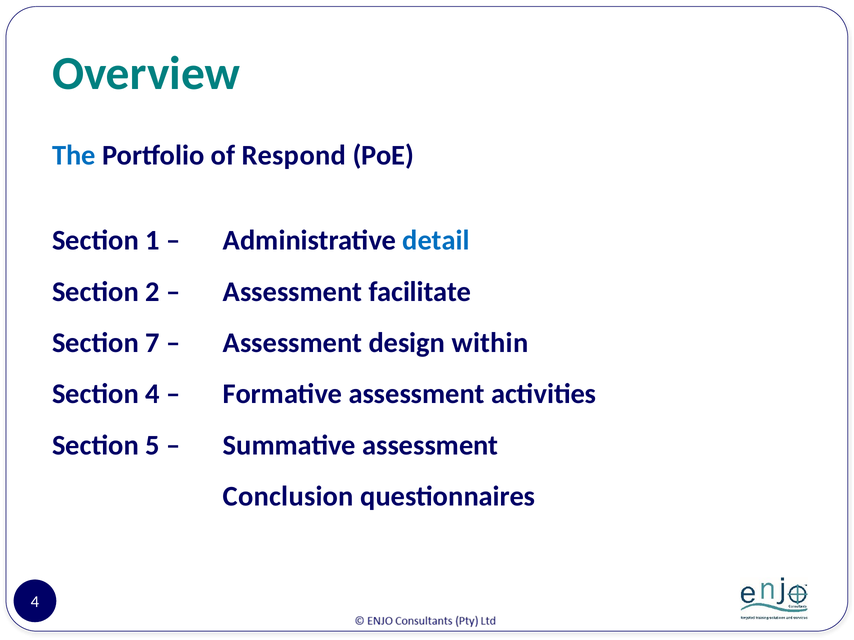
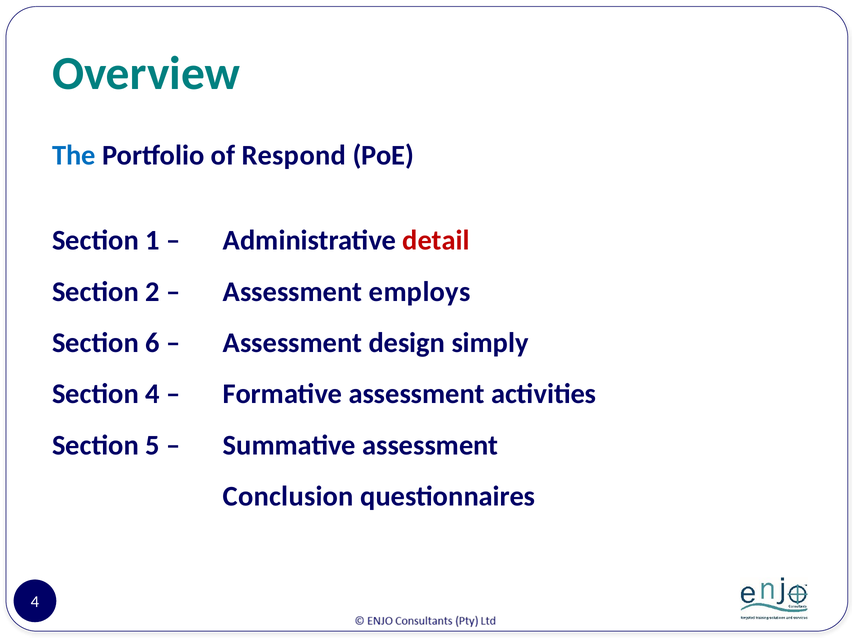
detail colour: blue -> red
facilitate: facilitate -> employs
7: 7 -> 6
within: within -> simply
